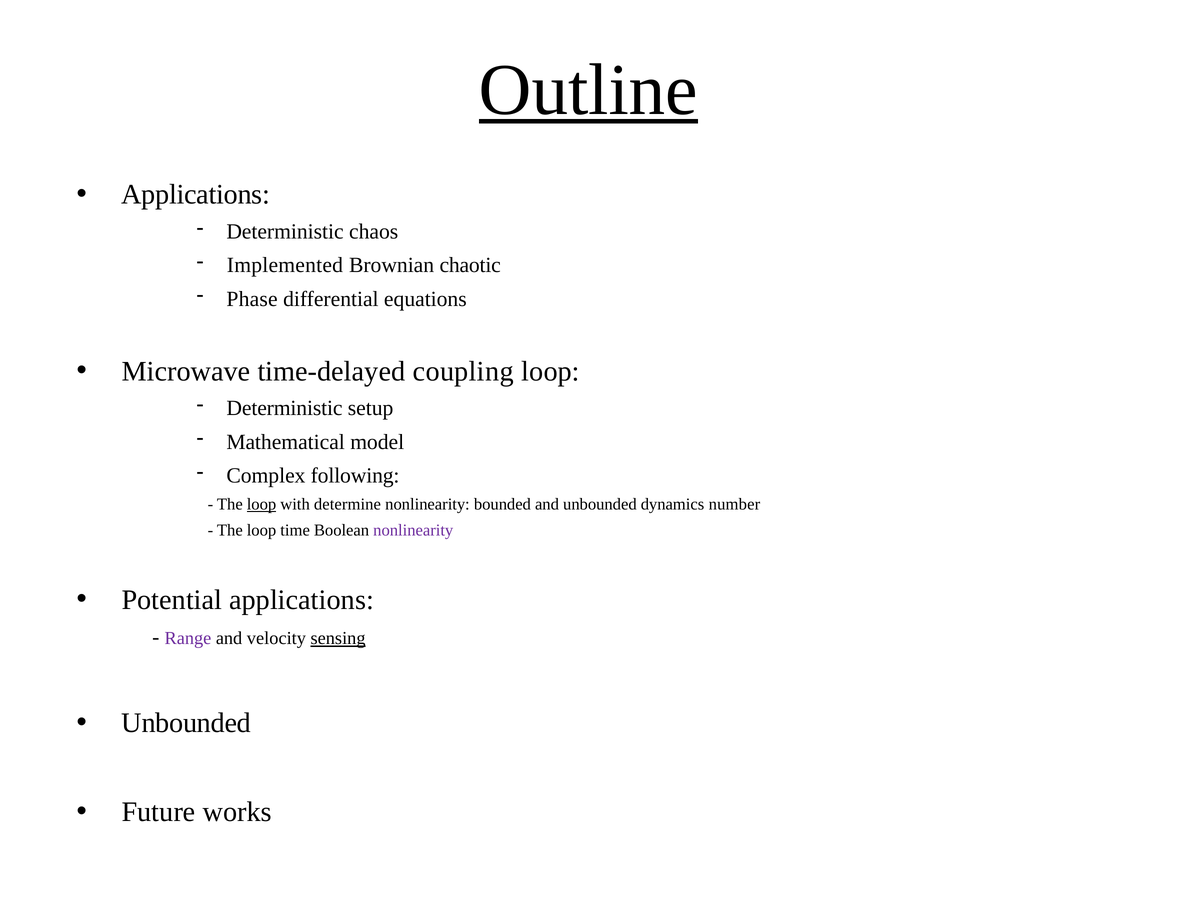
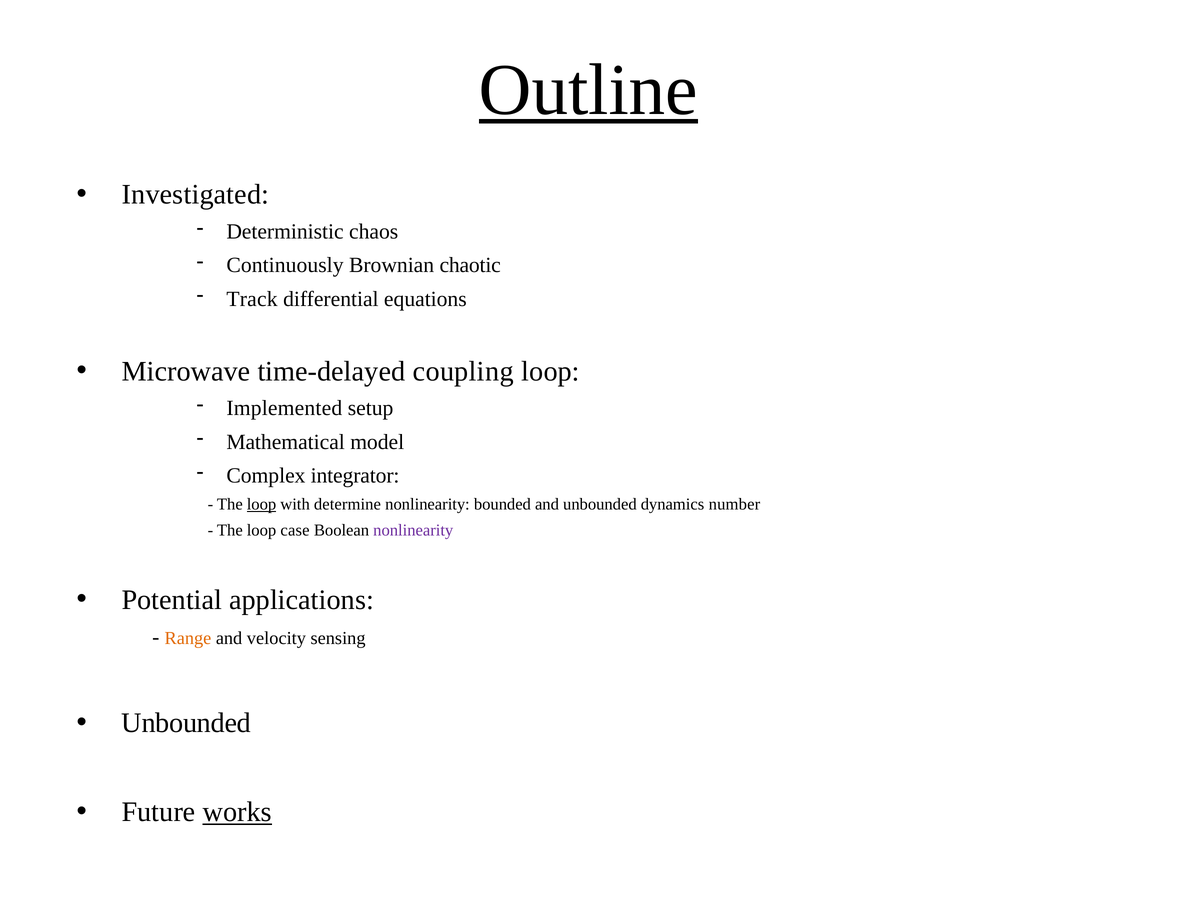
Applications at (196, 194): Applications -> Investigated
Implemented: Implemented -> Continuously
Phase: Phase -> Track
Deterministic at (284, 408): Deterministic -> Implemented
following: following -> integrator
time: time -> case
Range colour: purple -> orange
sensing underline: present -> none
works underline: none -> present
